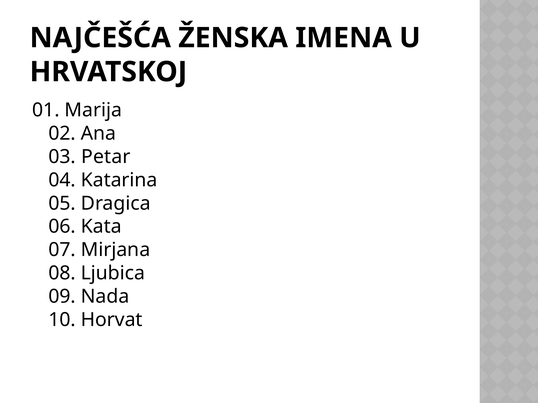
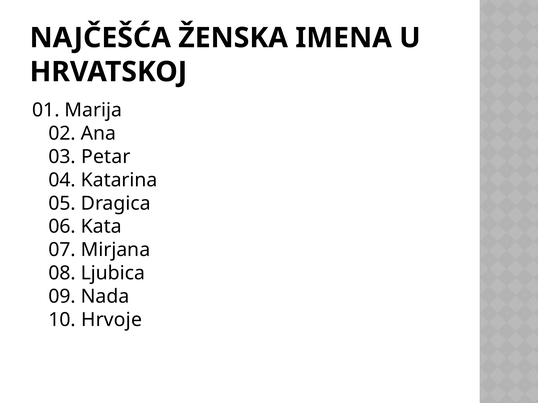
Horvat: Horvat -> Hrvoje
